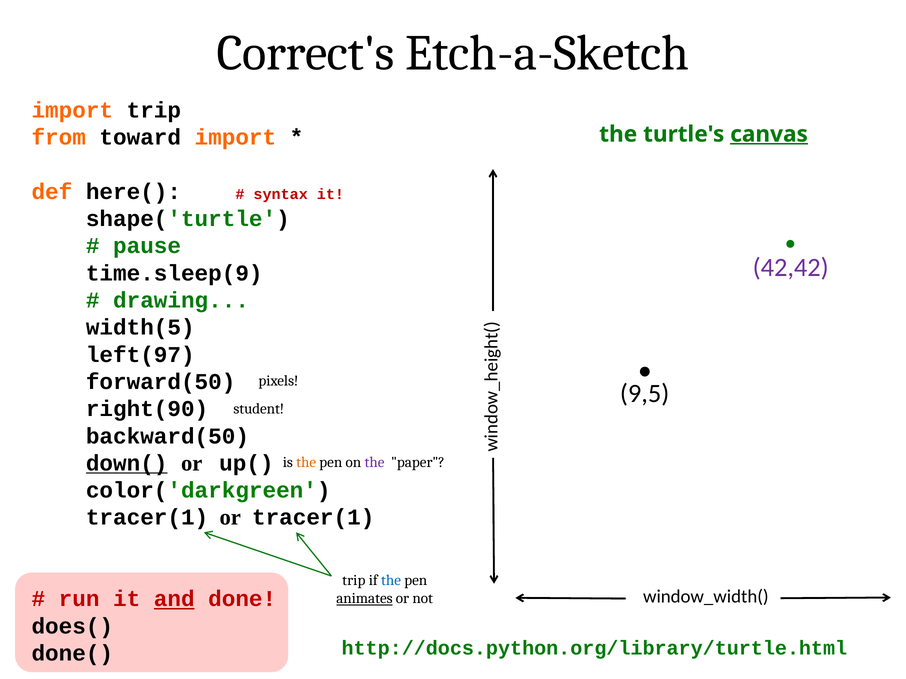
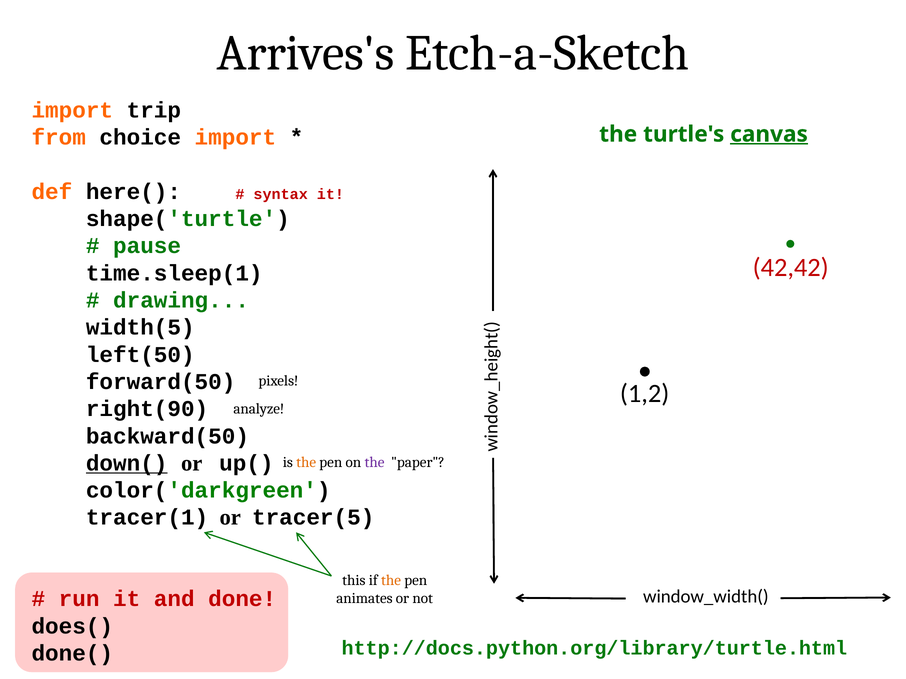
Correct's: Correct's -> Arrives's
toward: toward -> choice
42,42 colour: purple -> red
time.sleep(9: time.sleep(9 -> time.sleep(1
left(97: left(97 -> left(50
9,5: 9,5 -> 1,2
student: student -> analyze
or tracer(1: tracer(1 -> tracer(5
trip at (354, 581): trip -> this
the at (391, 581) colour: blue -> orange
and underline: present -> none
animates underline: present -> none
